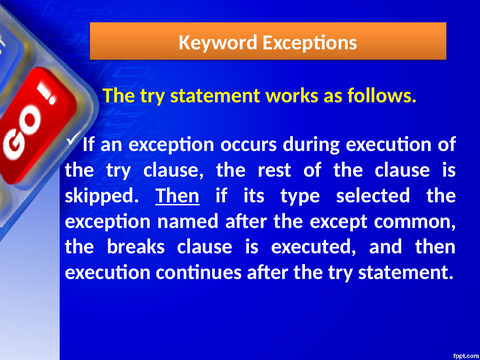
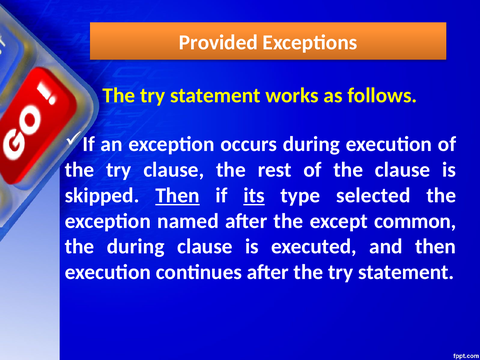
Keyword: Keyword -> Provided
its underline: none -> present
the breaks: breaks -> during
